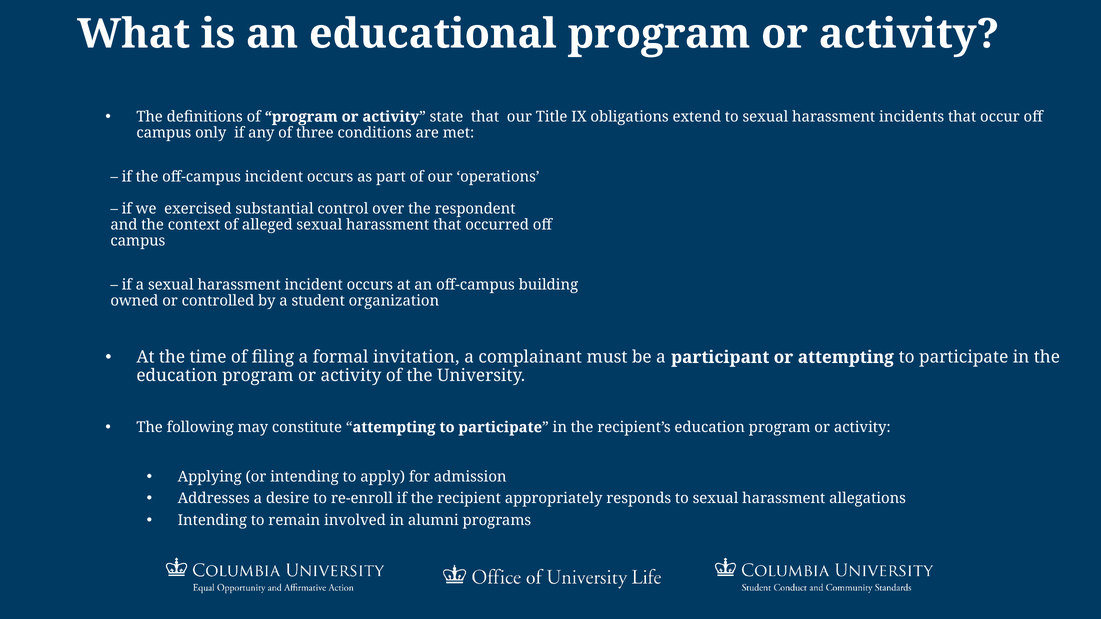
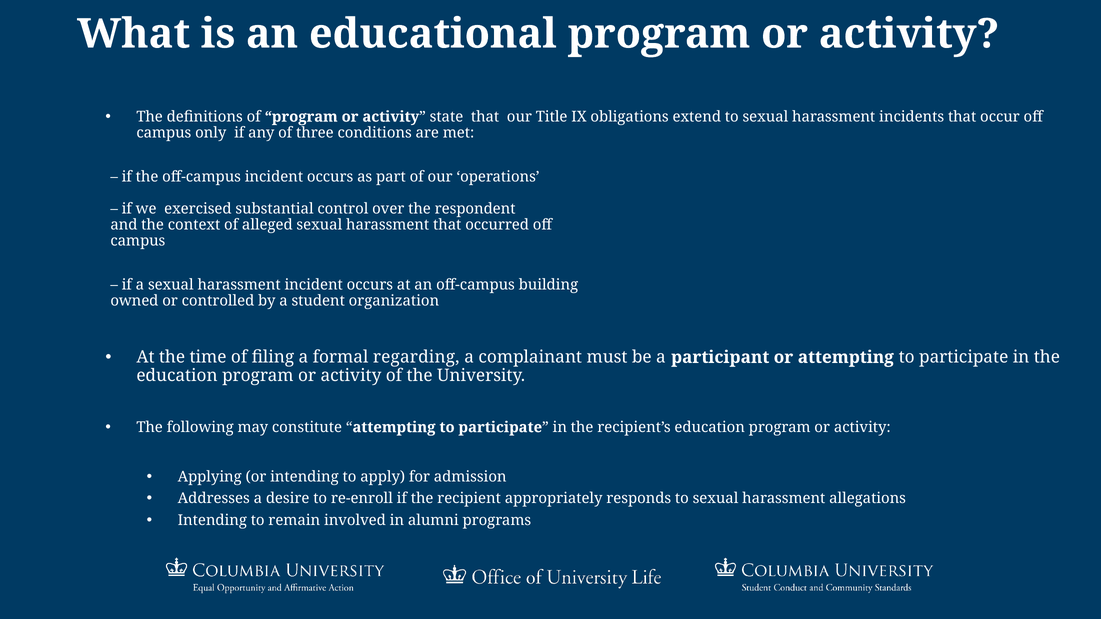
invitation: invitation -> regarding
